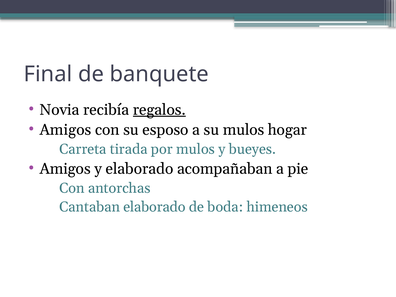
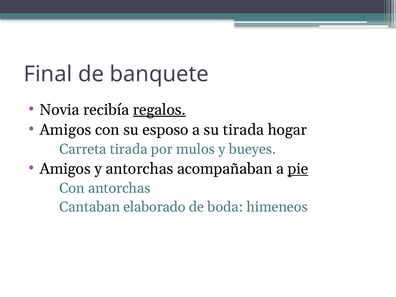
su mulos: mulos -> tirada
y elaborado: elaborado -> antorchas
pie underline: none -> present
